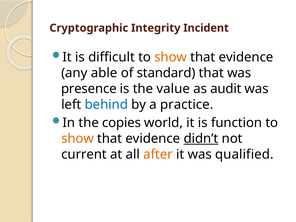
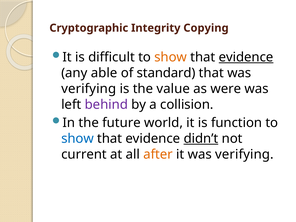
Incident: Incident -> Copying
evidence at (246, 57) underline: none -> present
presence at (89, 89): presence -> verifying
audit: audit -> were
behind colour: blue -> purple
practice: practice -> collision
copies: copies -> future
show at (78, 139) colour: orange -> blue
it was qualified: qualified -> verifying
